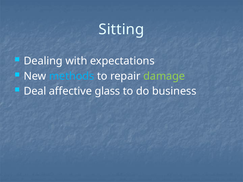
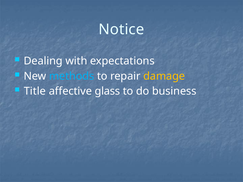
Sitting: Sitting -> Notice
damage colour: light green -> yellow
Deal: Deal -> Title
